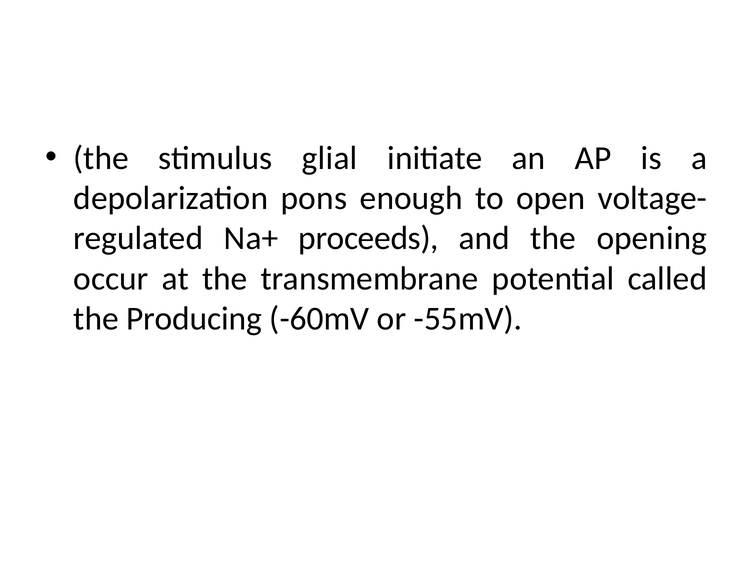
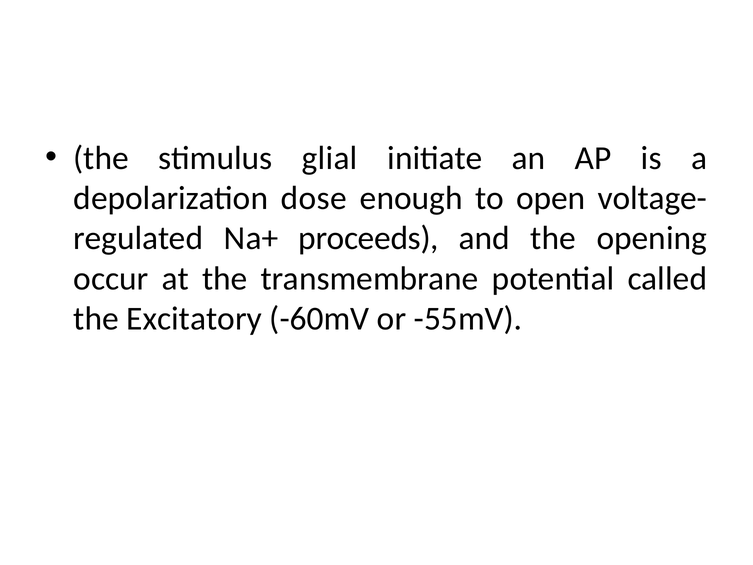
pons: pons -> dose
Producing: Producing -> Excitatory
